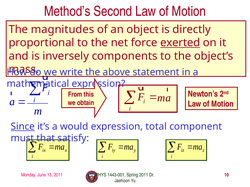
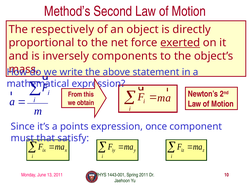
magnitudes: magnitudes -> respectively
Since underline: present -> none
would: would -> points
total: total -> once
